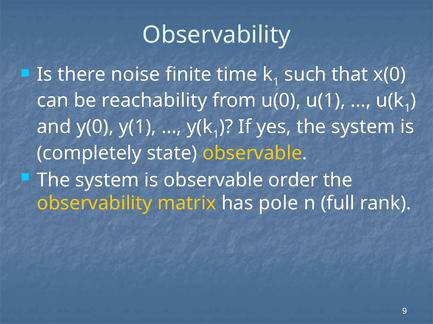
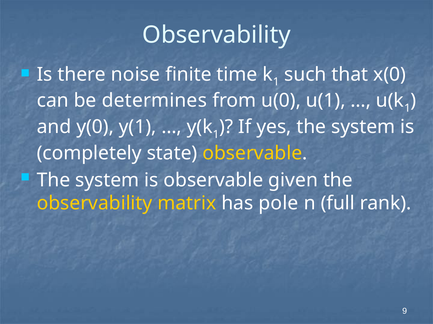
reachability: reachability -> determines
order: order -> given
